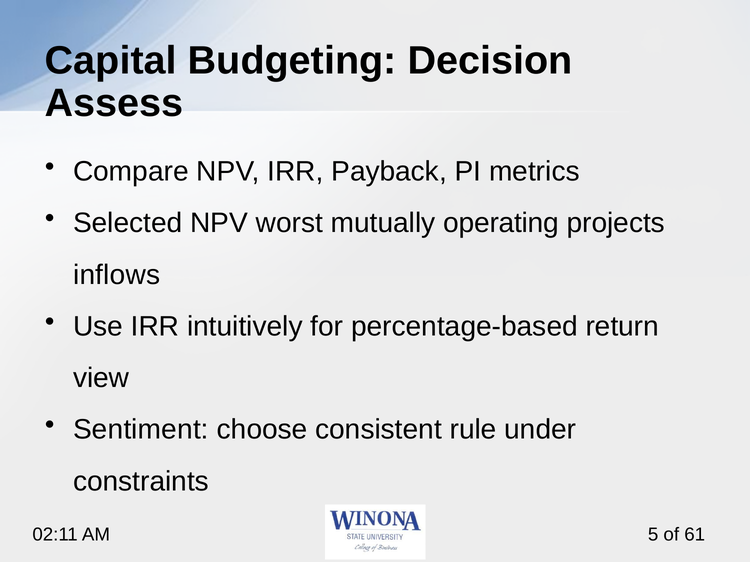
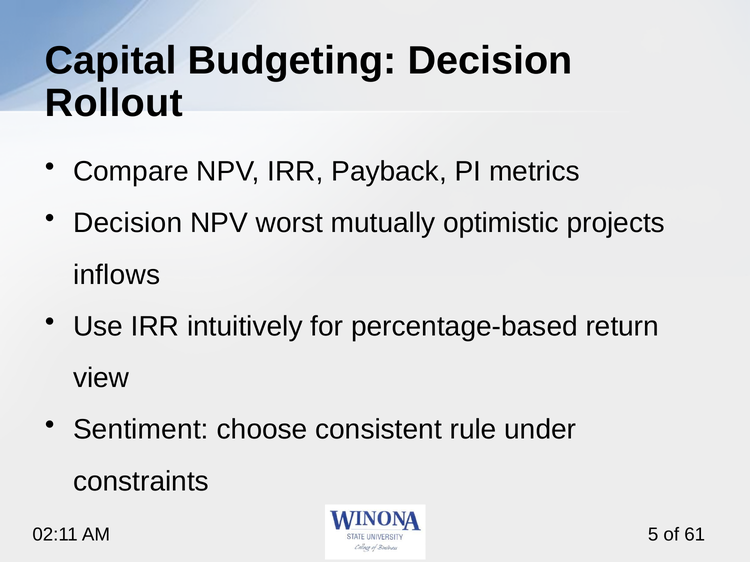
Assess: Assess -> Rollout
Selected at (128, 223): Selected -> Decision
operating: operating -> optimistic
